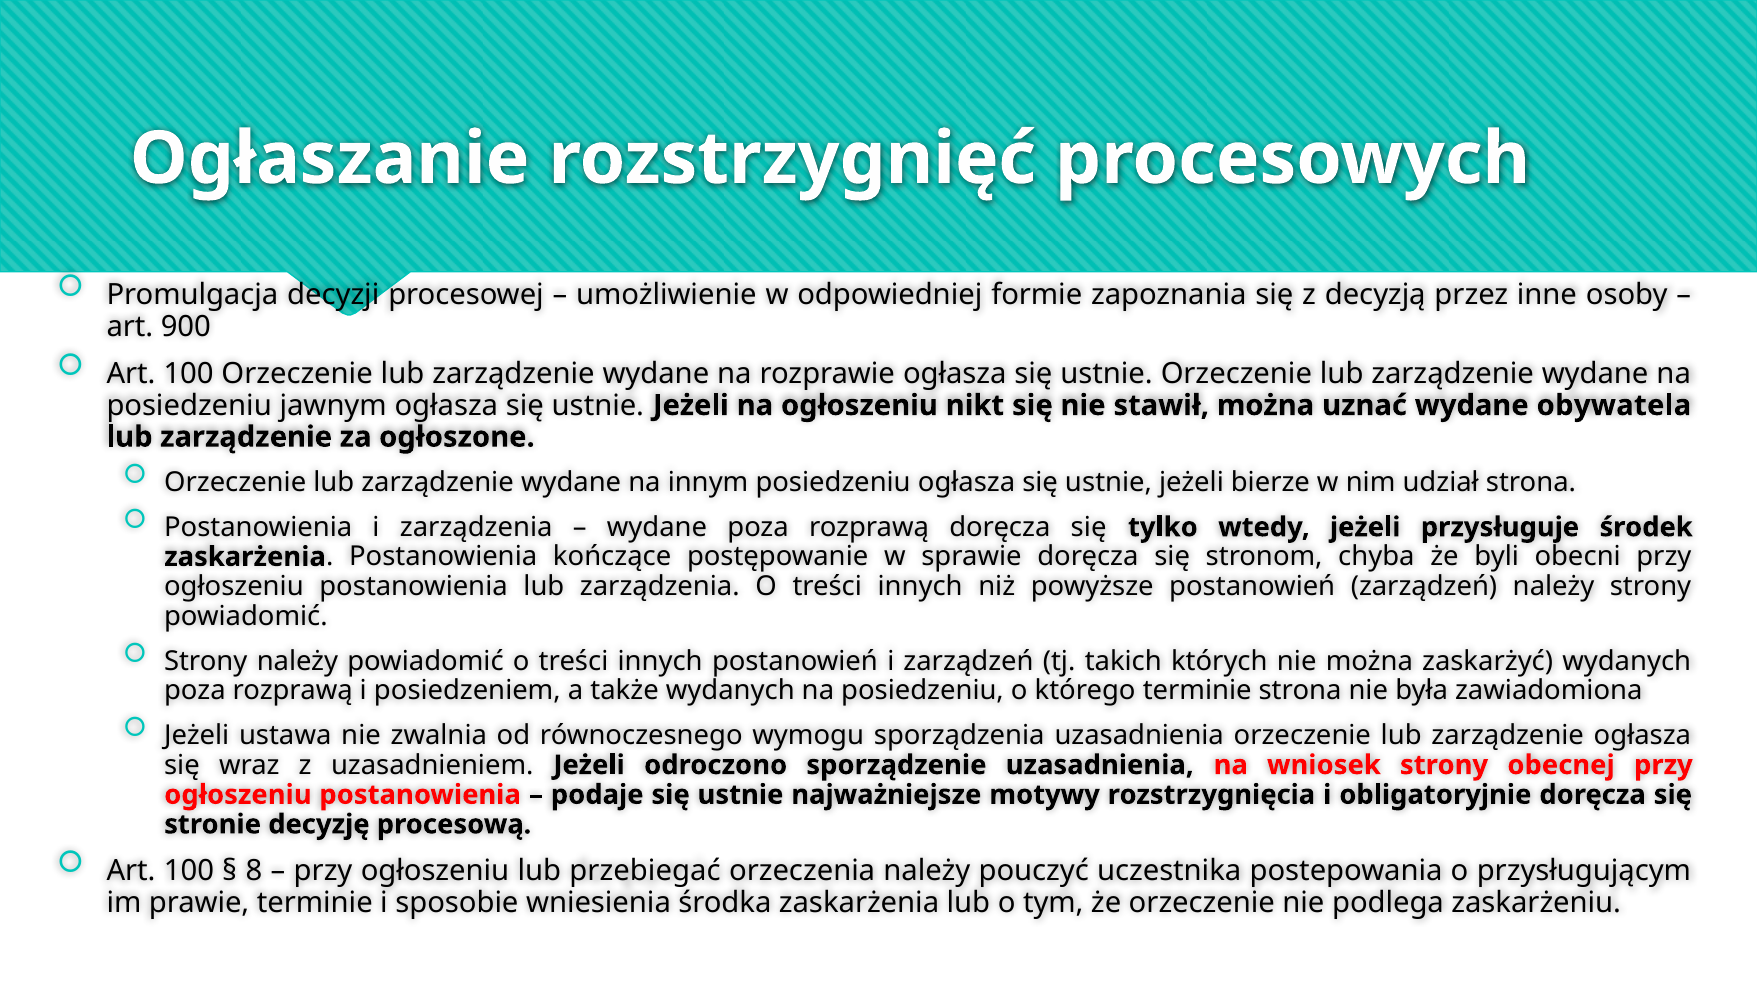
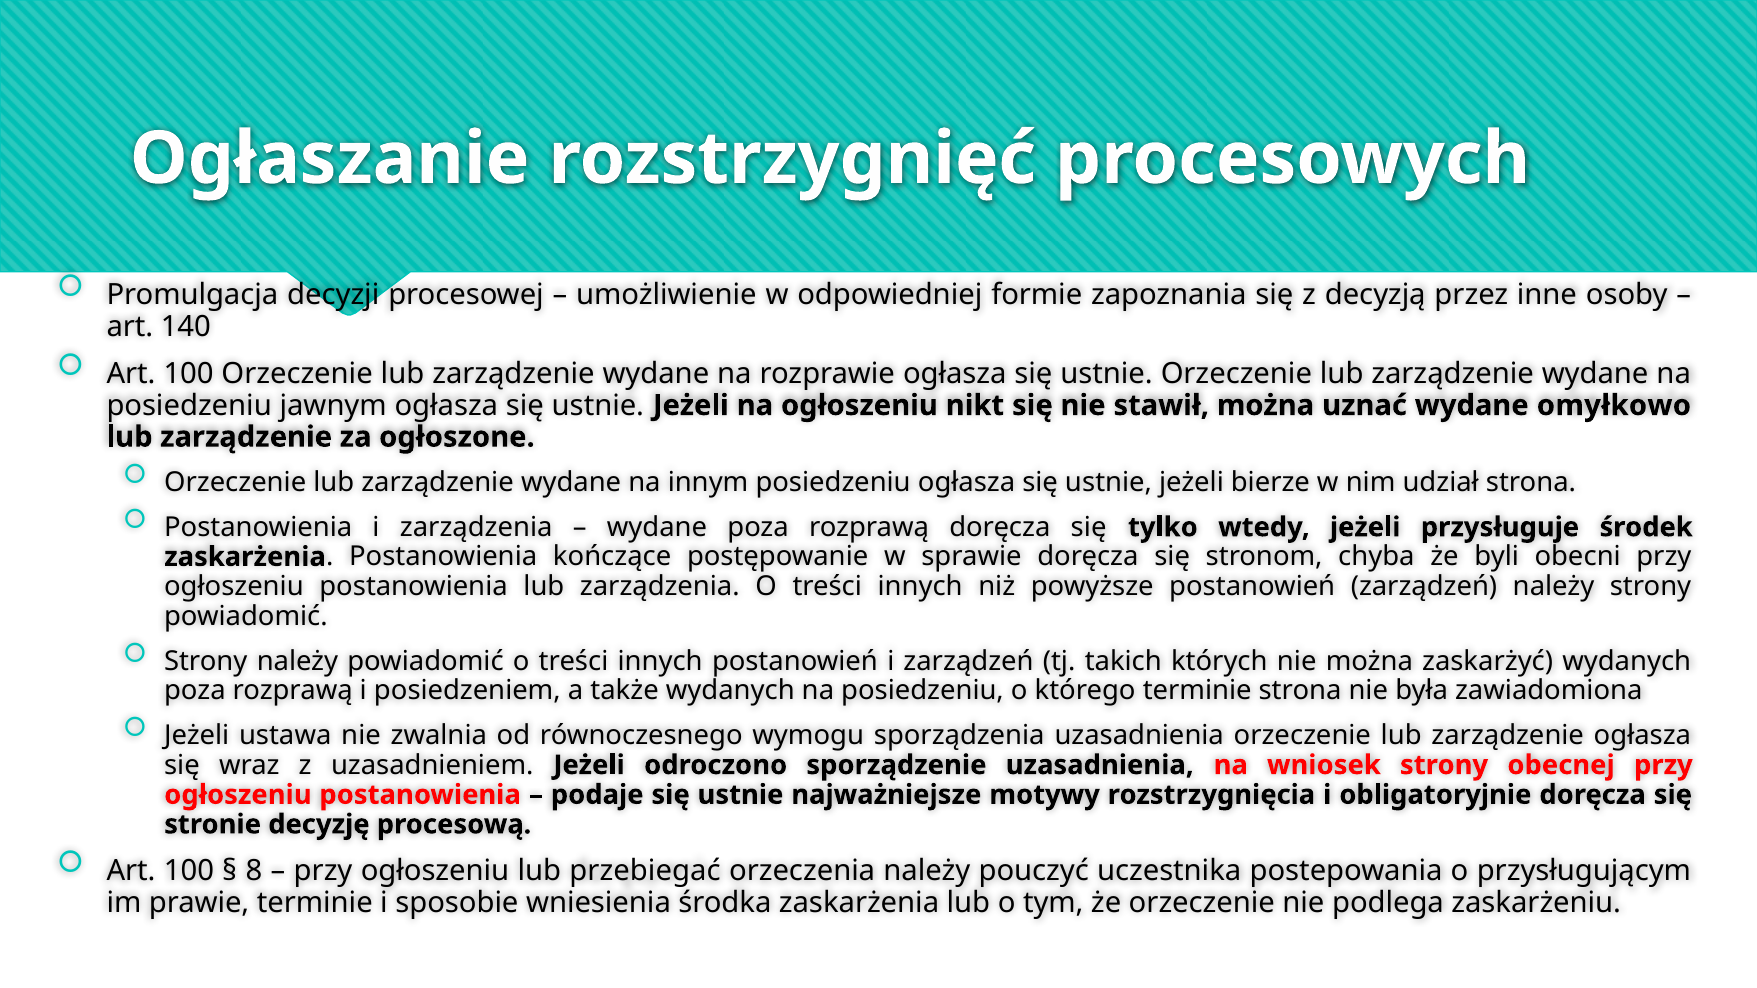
900: 900 -> 140
obywatela: obywatela -> omyłkowo
